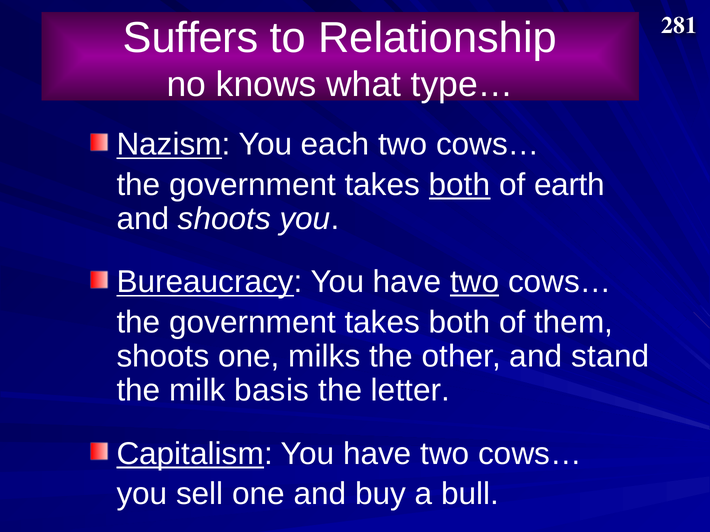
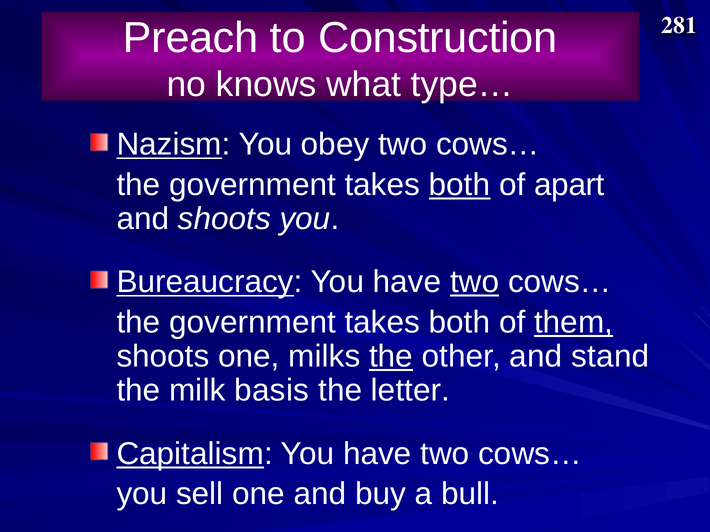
Suffers: Suffers -> Preach
Relationship: Relationship -> Construction
each: each -> obey
earth: earth -> apart
them underline: none -> present
the at (391, 357) underline: none -> present
